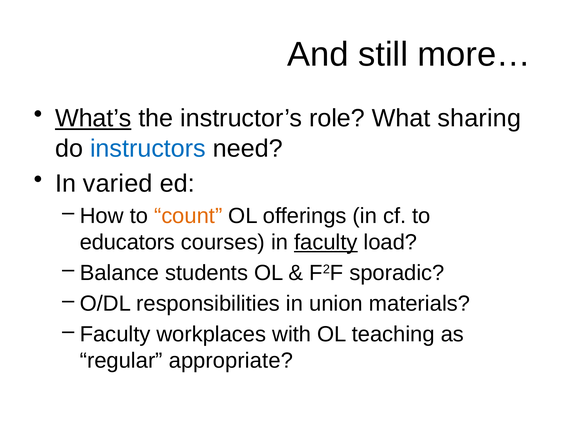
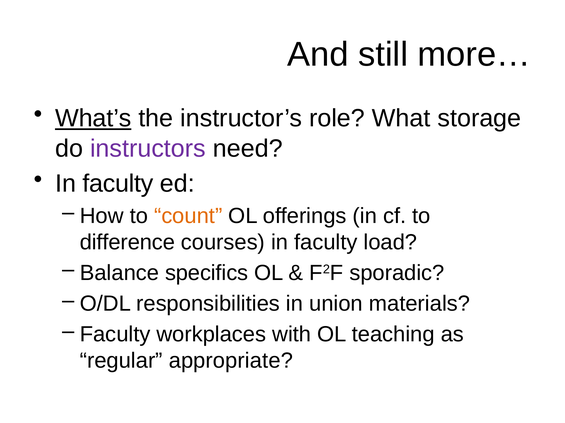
sharing: sharing -> storage
instructors colour: blue -> purple
varied at (118, 184): varied -> faculty
educators: educators -> difference
faculty at (326, 243) underline: present -> none
students: students -> specifics
